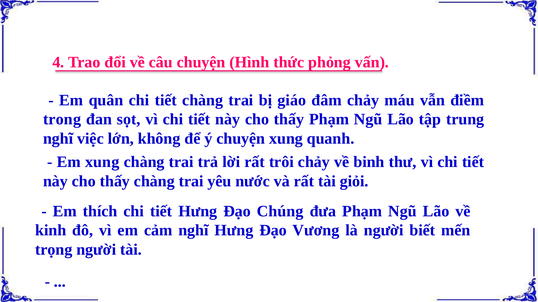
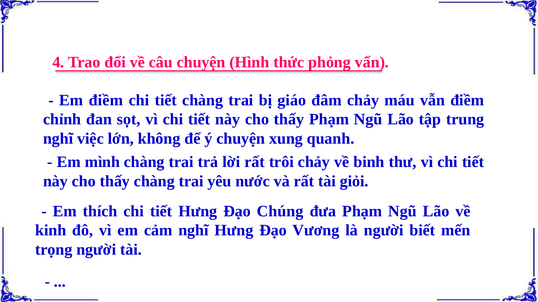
Em quân: quân -> điềm
trong: trong -> chỉnh
Em xung: xung -> mình
